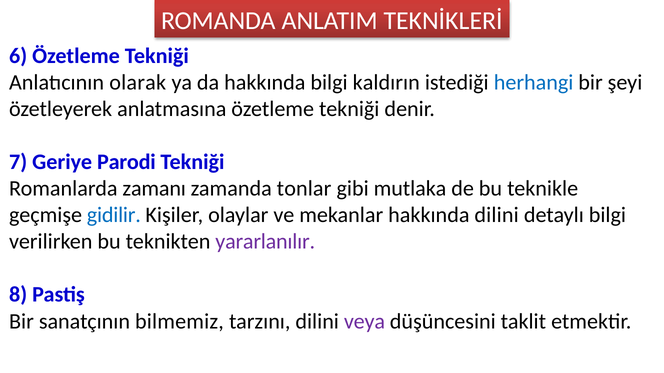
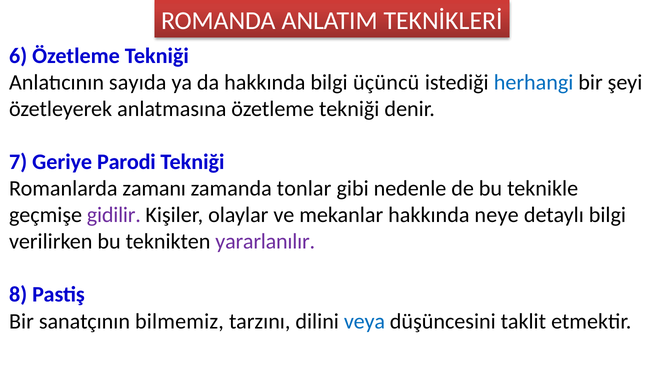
olarak: olarak -> sayıda
kaldırın: kaldırın -> üçüncü
mutlaka: mutlaka -> nedenle
gidilir colour: blue -> purple
hakkında dilini: dilini -> neye
veya colour: purple -> blue
